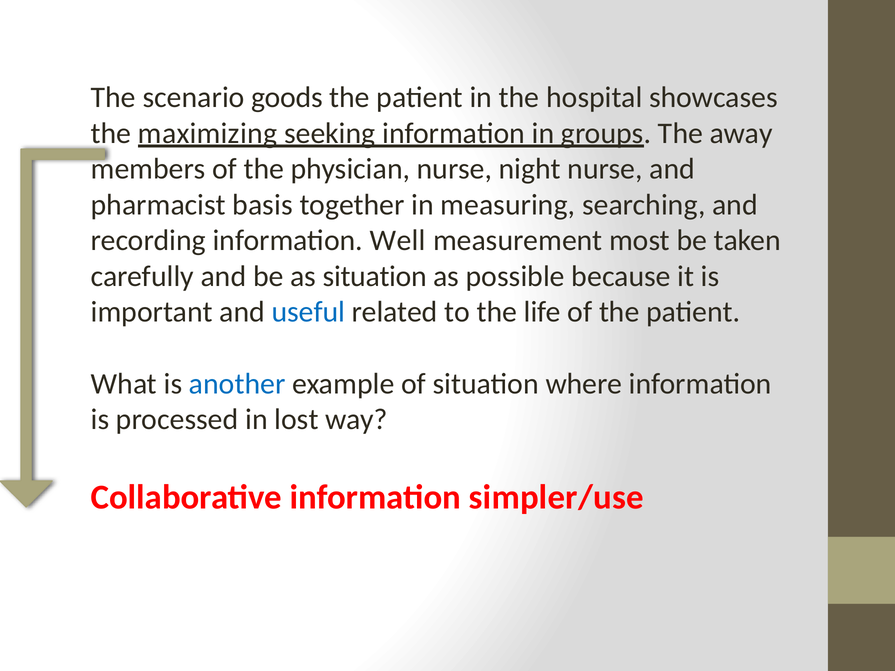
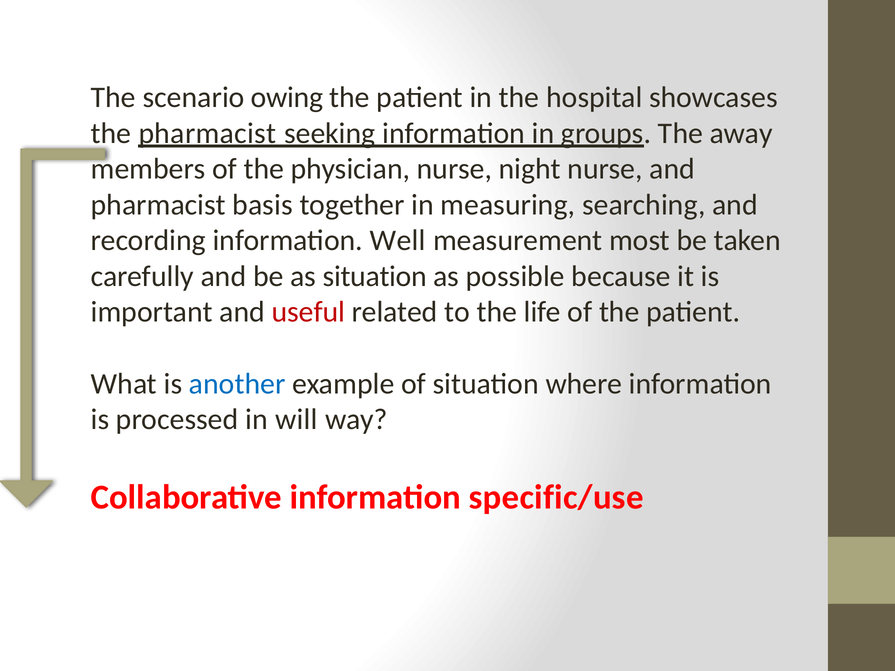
goods: goods -> owing
maximizing at (207, 133): maximizing -> pharmacist
useful colour: blue -> red
lost: lost -> will
simpler/use: simpler/use -> specific/use
